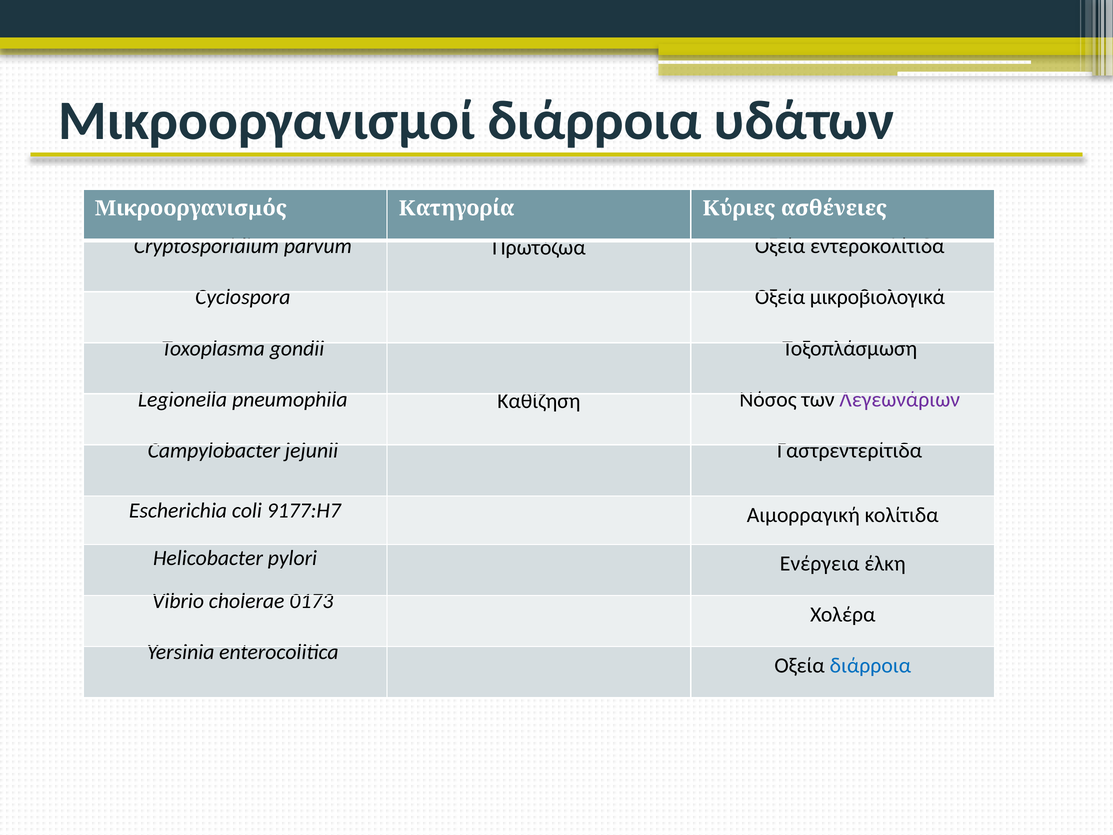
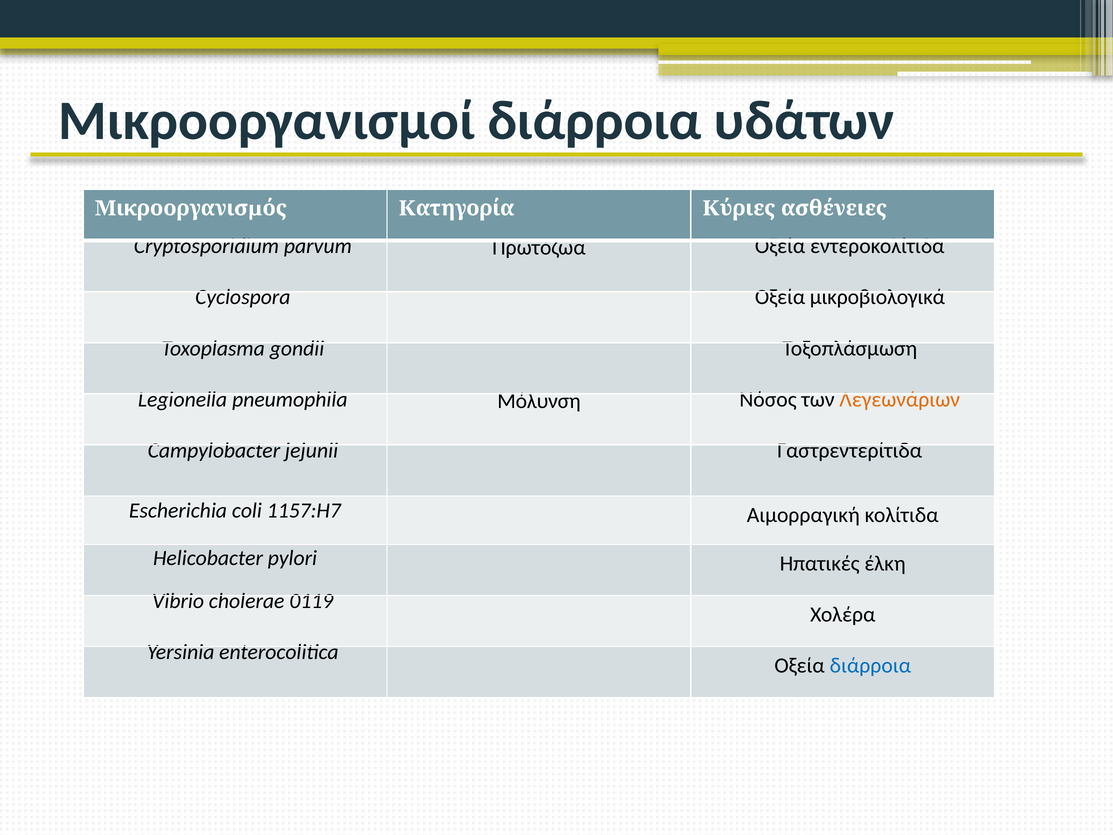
Καθίζηση: Καθίζηση -> Μόλυνση
Λεγεωνάριων colour: purple -> orange
9177:H7: 9177:H7 -> 1157:H7
Ενέργεια: Ενέργεια -> Ηπατικές
0173: 0173 -> 0119
